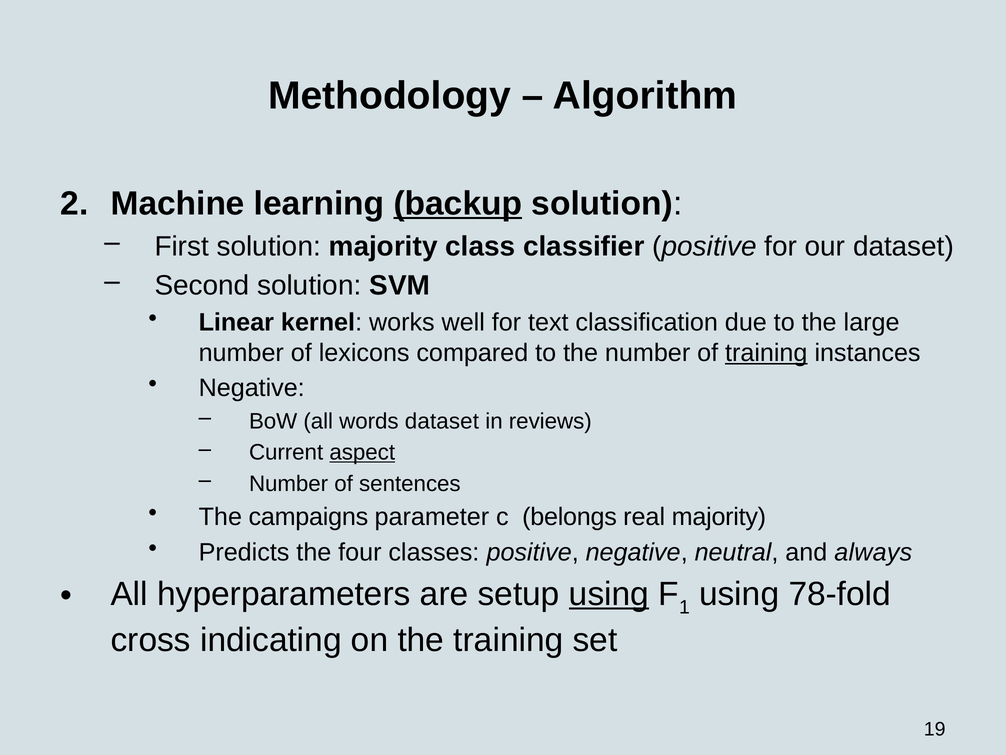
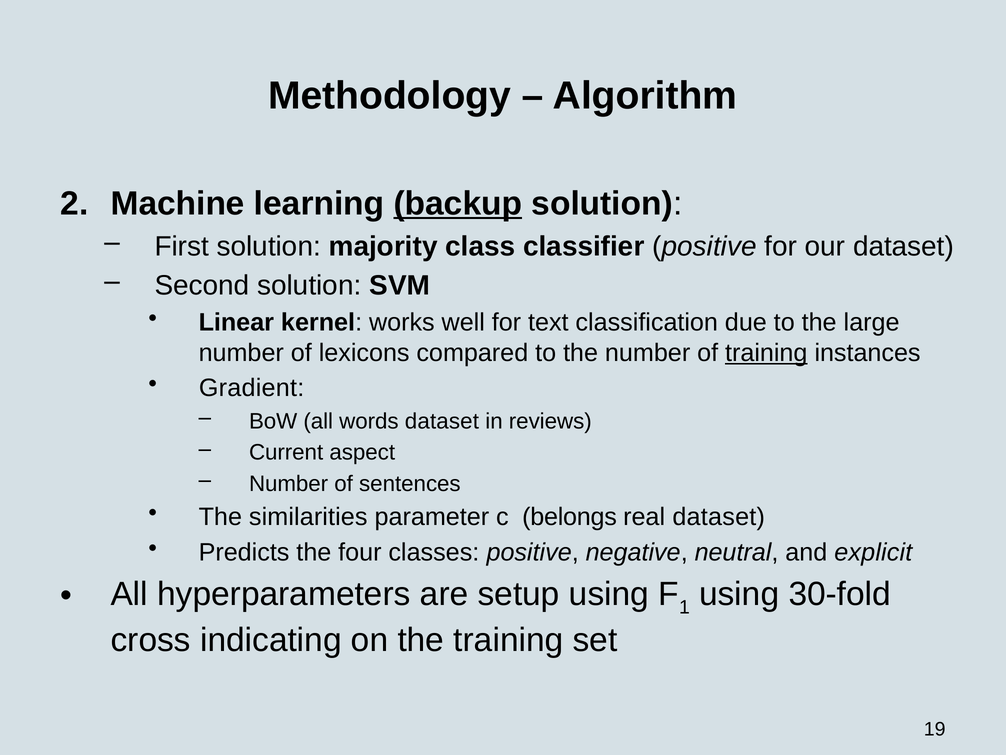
Negative at (252, 388): Negative -> Gradient
aspect underline: present -> none
campaigns: campaigns -> similarities
real majority: majority -> dataset
always: always -> explicit
using at (609, 594) underline: present -> none
78-fold: 78-fold -> 30-fold
